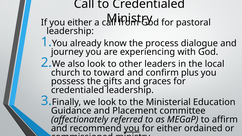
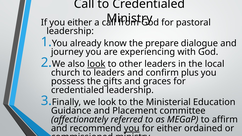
process: process -> prepare
look at (96, 64) underline: none -> present
to toward: toward -> leaders
